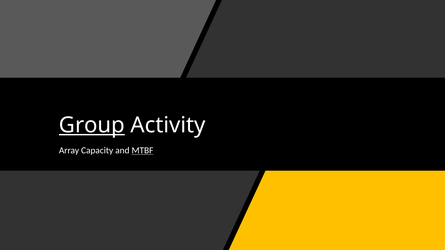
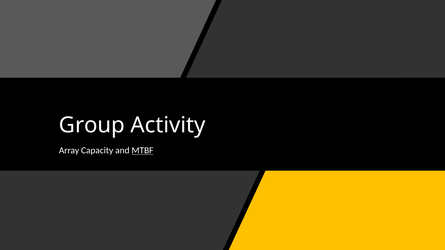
Group underline: present -> none
